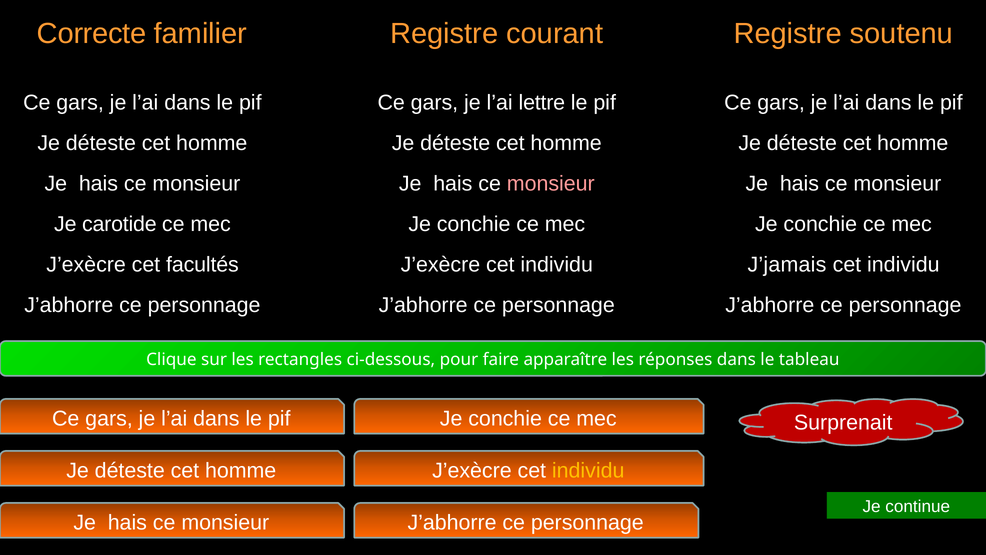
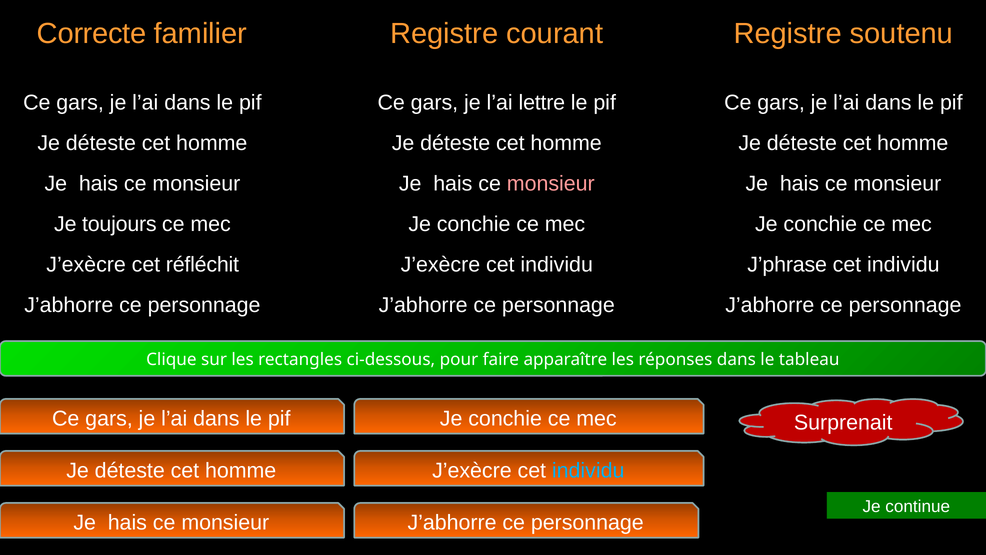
carotide: carotide -> toujours
facultés: facultés -> réfléchit
J’jamais: J’jamais -> J’phrase
individu at (588, 470) colour: yellow -> light blue
